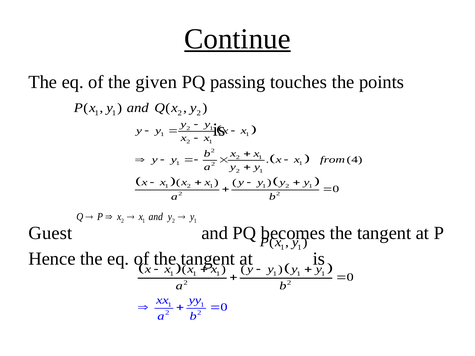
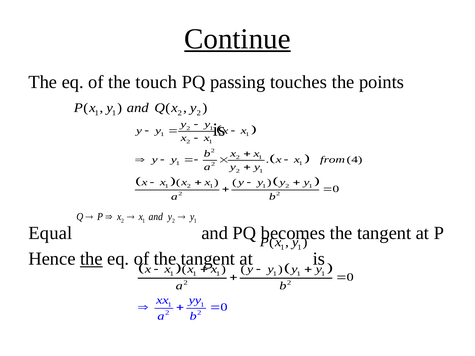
given: given -> touch
Guest: Guest -> Equal
the at (91, 259) underline: none -> present
